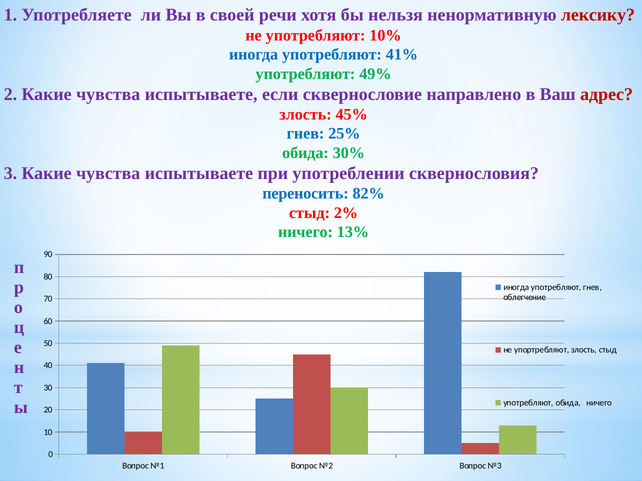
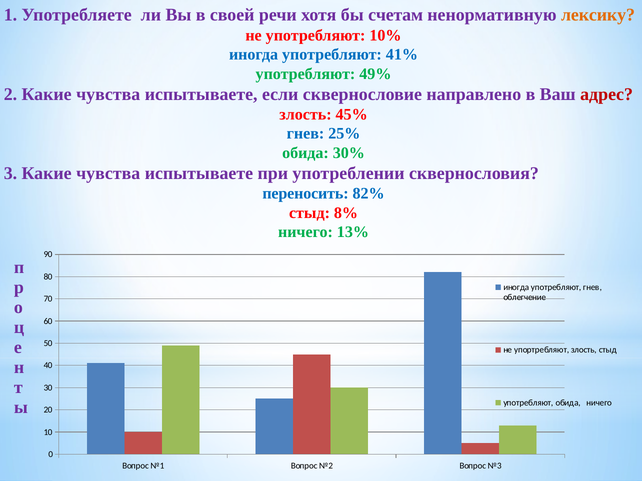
нельзя: нельзя -> счетам
лексику colour: red -> orange
2%: 2% -> 8%
